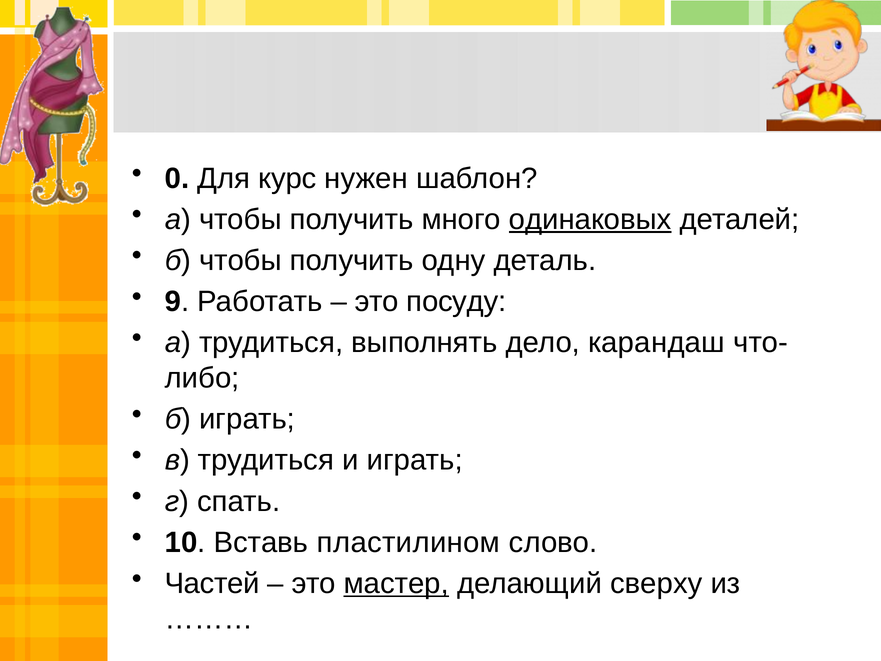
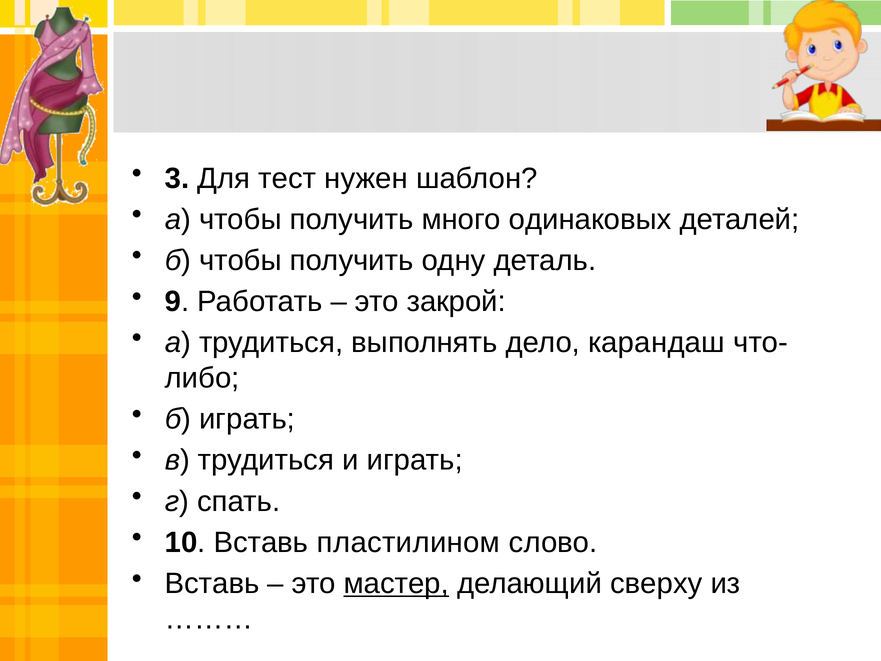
0: 0 -> 3
курс: курс -> тест
одинаковых underline: present -> none
посуду: посуду -> закрой
Частей at (212, 583): Частей -> Вставь
